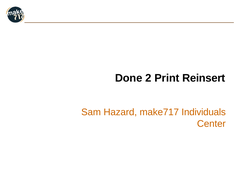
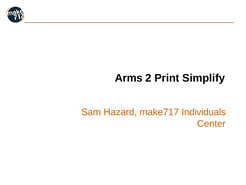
Done: Done -> Arms
Reinsert: Reinsert -> Simplify
